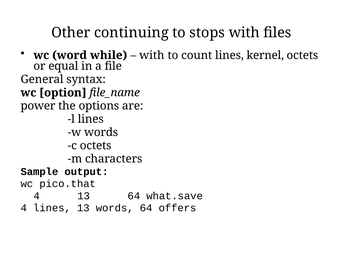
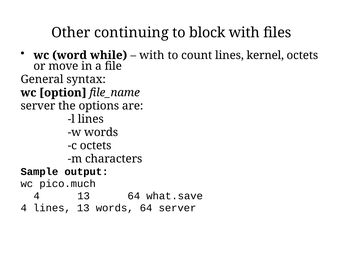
stops: stops -> block
equal: equal -> move
power at (38, 106): power -> server
pico.that: pico.that -> pico.much
64 offers: offers -> server
